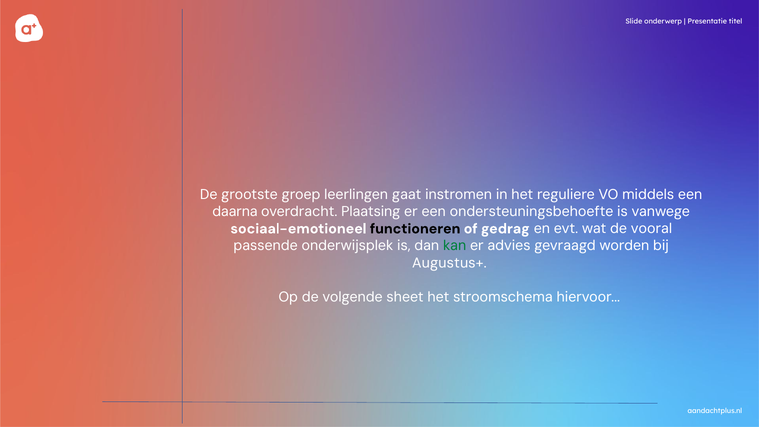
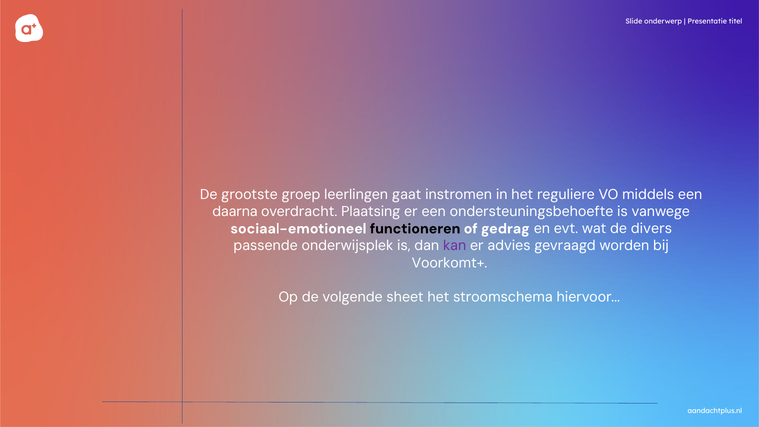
vooral: vooral -> divers
kan colour: green -> purple
Augustus+: Augustus+ -> Voorkomt+
